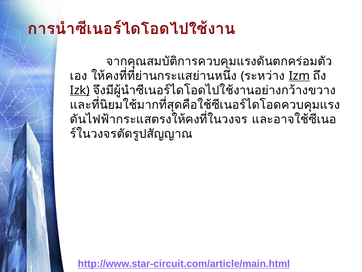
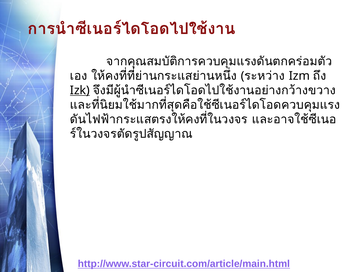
Izm underline: present -> none
